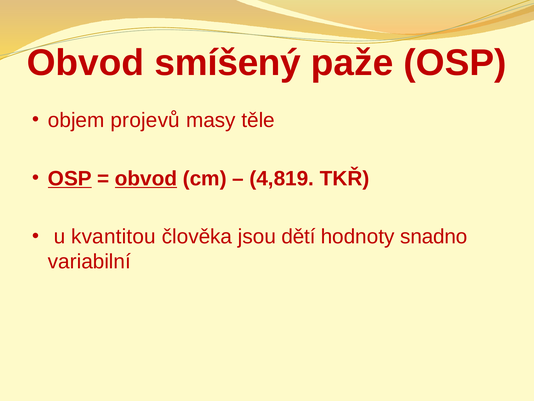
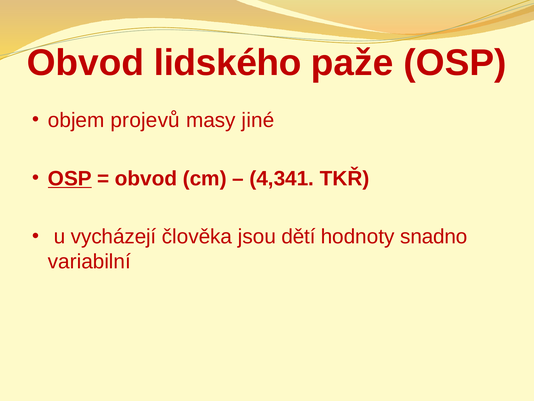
smíšený: smíšený -> lidského
těle: těle -> jiné
obvod at (146, 178) underline: present -> none
4,819: 4,819 -> 4,341
kvantitou: kvantitou -> vycházejí
